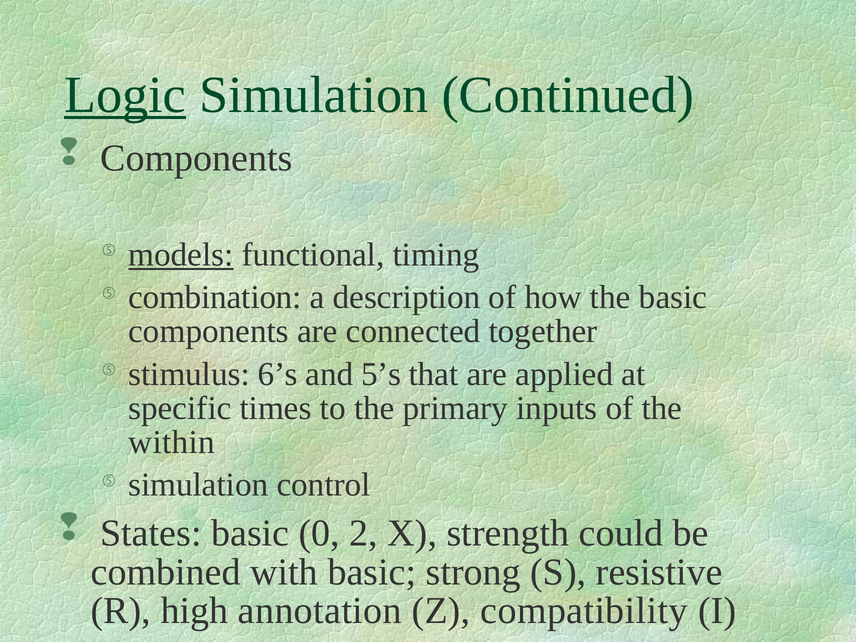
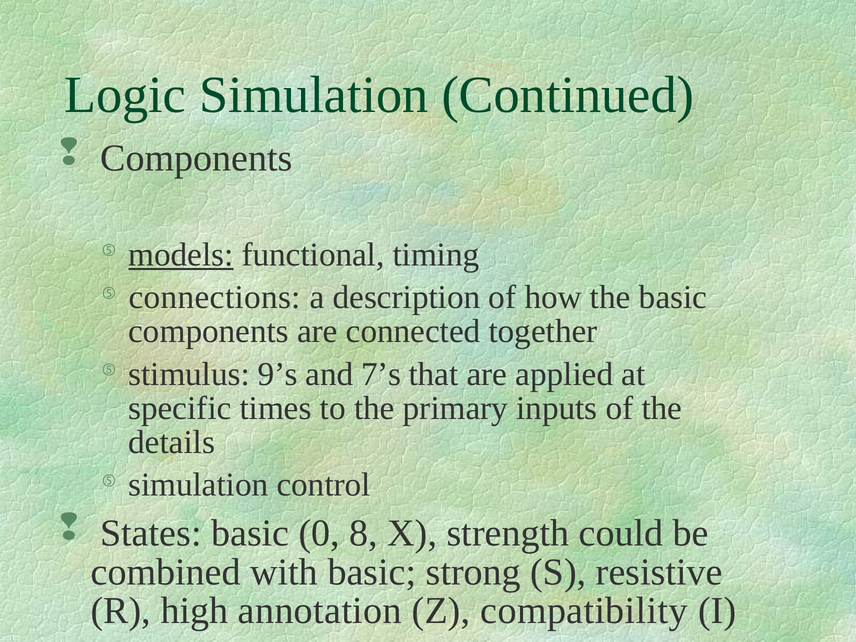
Logic underline: present -> none
combination: combination -> connections
6’s: 6’s -> 9’s
5’s: 5’s -> 7’s
within: within -> details
2: 2 -> 8
